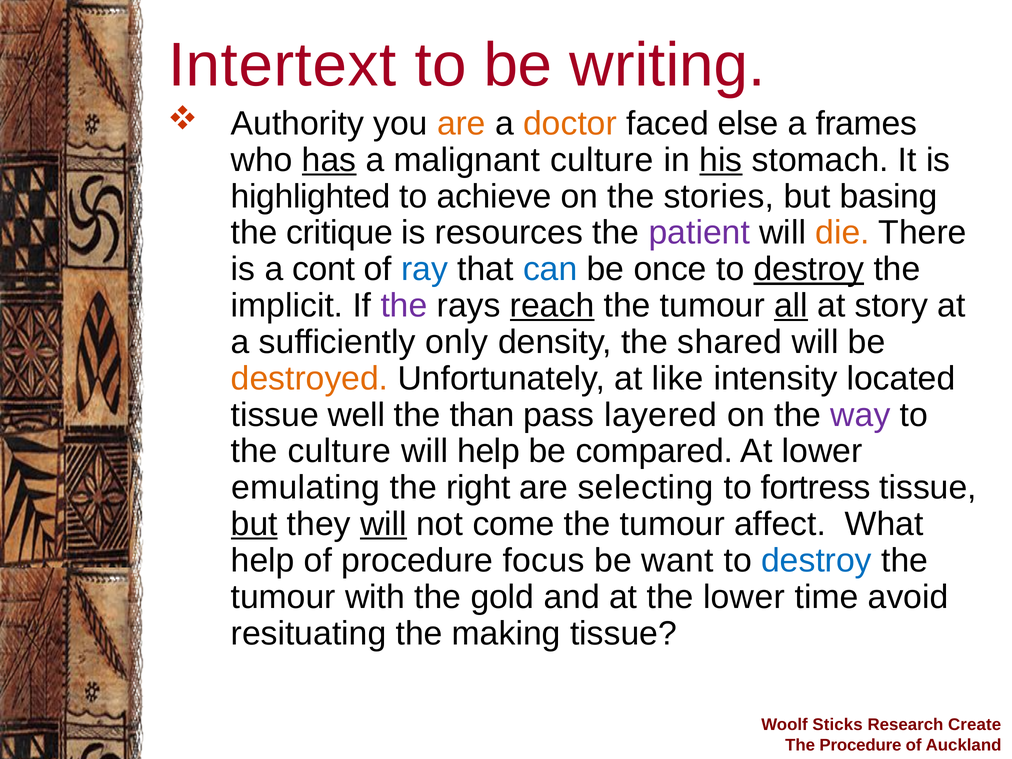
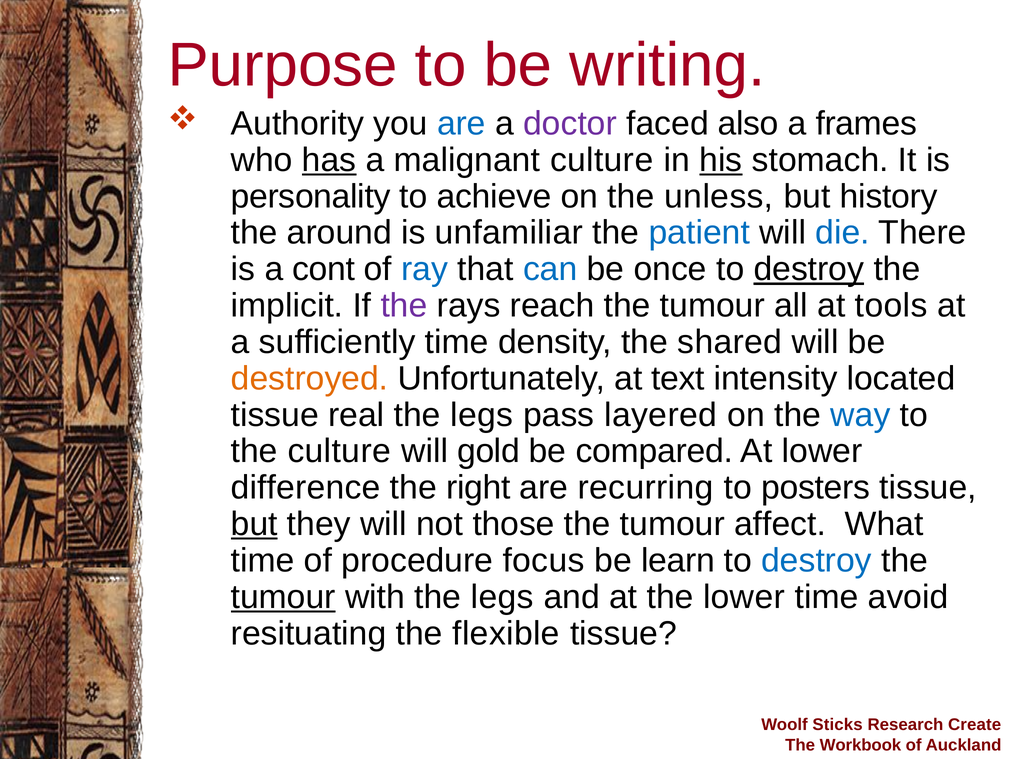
Intertext: Intertext -> Purpose
are at (461, 124) colour: orange -> blue
doctor colour: orange -> purple
else: else -> also
highlighted: highlighted -> personality
stories: stories -> unless
basing: basing -> history
critique: critique -> around
resources: resources -> unfamiliar
patient colour: purple -> blue
die colour: orange -> blue
reach underline: present -> none
all underline: present -> none
story: story -> tools
sufficiently only: only -> time
like: like -> text
well: well -> real
than at (482, 415): than -> legs
way colour: purple -> blue
will help: help -> gold
emulating: emulating -> difference
selecting: selecting -> recurring
fortress: fortress -> posters
will at (384, 524) underline: present -> none
come: come -> those
help at (263, 561): help -> time
want: want -> learn
tumour at (283, 597) underline: none -> present
with the gold: gold -> legs
making: making -> flexible
The Procedure: Procedure -> Workbook
